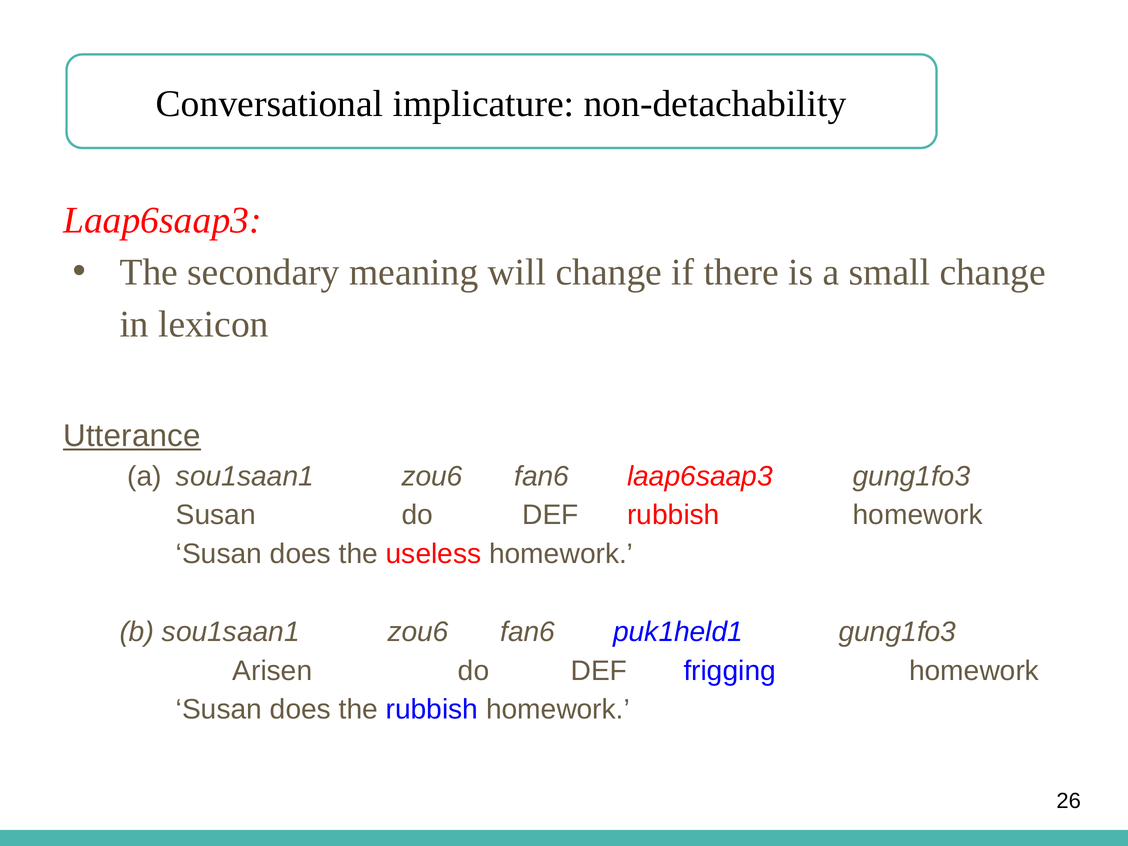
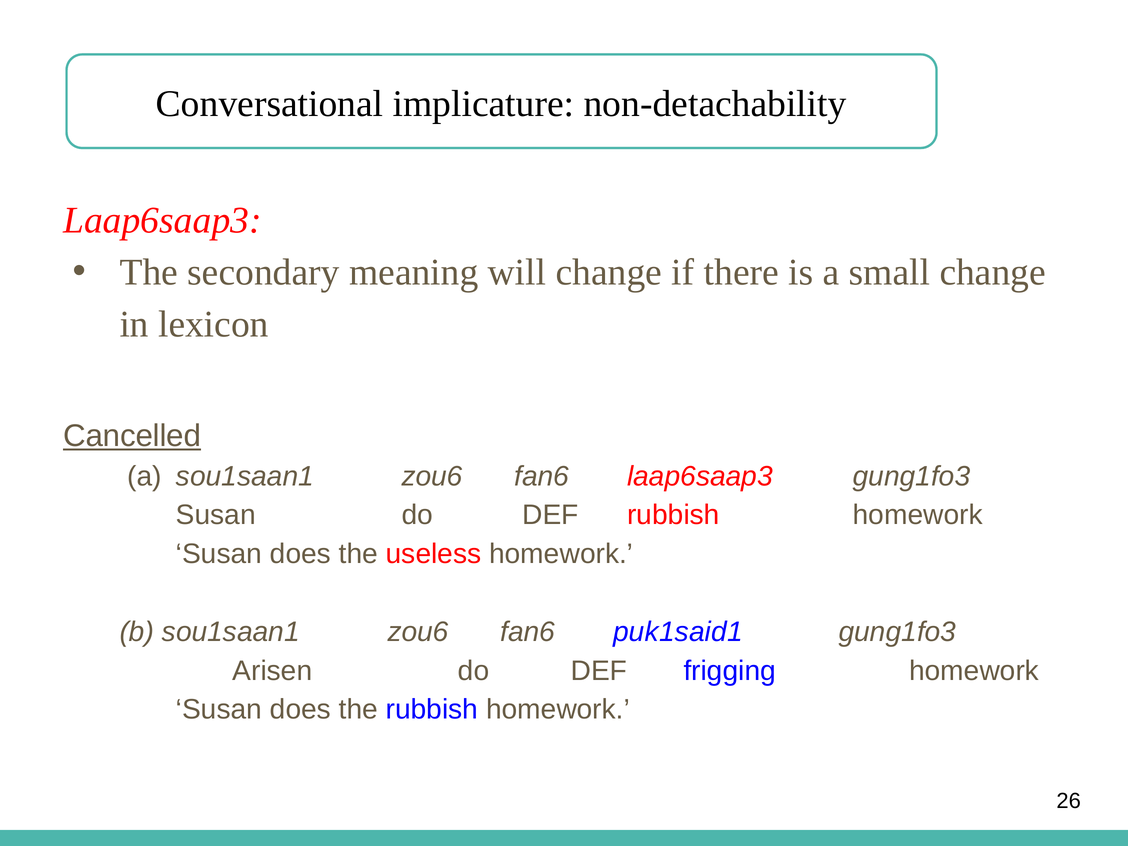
Utterance: Utterance -> Cancelled
puk1held1: puk1held1 -> puk1said1
